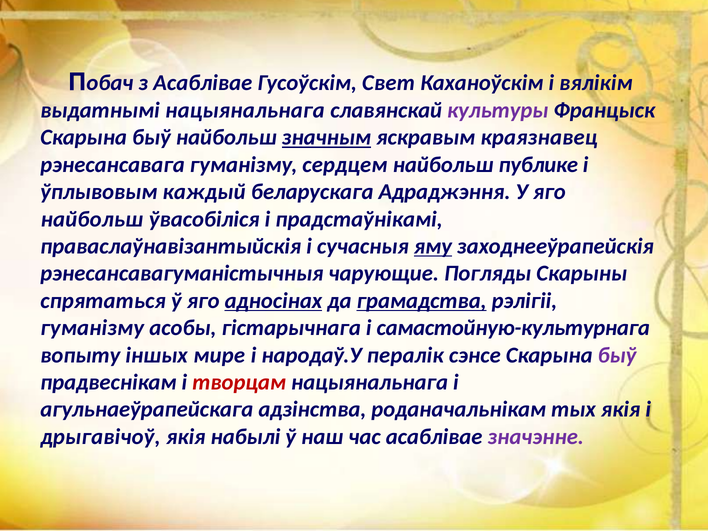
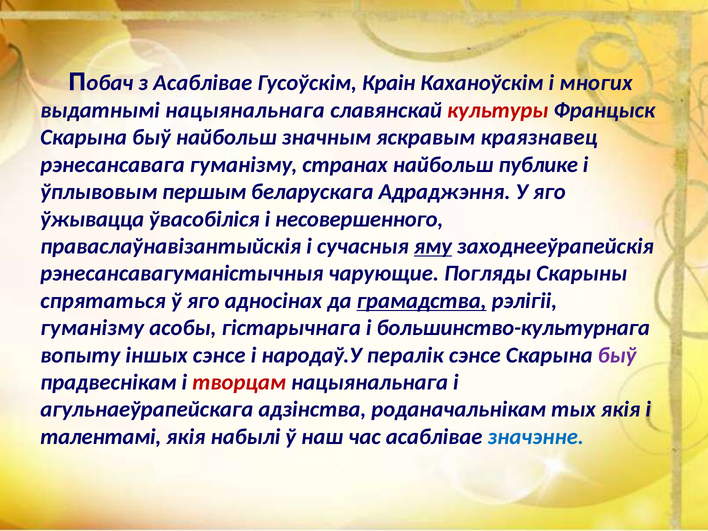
Свет: Свет -> Краін
вялікім: вялікім -> многих
культуры colour: purple -> red
значным underline: present -> none
сердцем: сердцем -> странах
каждый: каждый -> першым
найбольш at (92, 219): найбольш -> ўжывацца
прадстаўнікамі: прадстаўнікамі -> несовершенного
адносінах underline: present -> none
самастойную-культурнага: самастойную-культурнага -> большинство-культурнага
іншых мире: мире -> сэнсе
дрыгавічоў: дрыгавічоў -> талентамі
значэнне colour: purple -> blue
